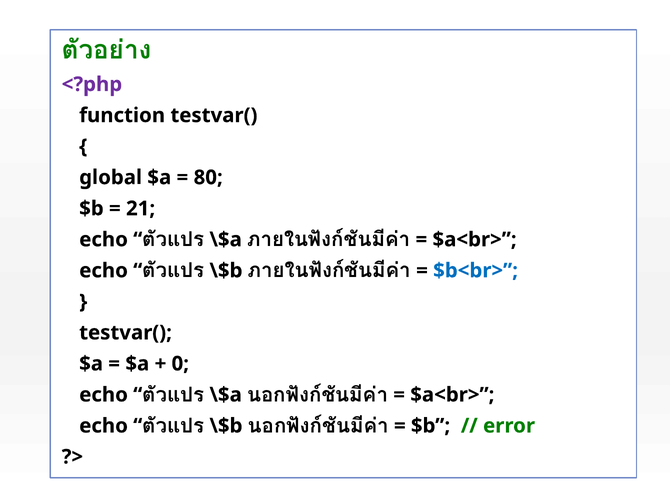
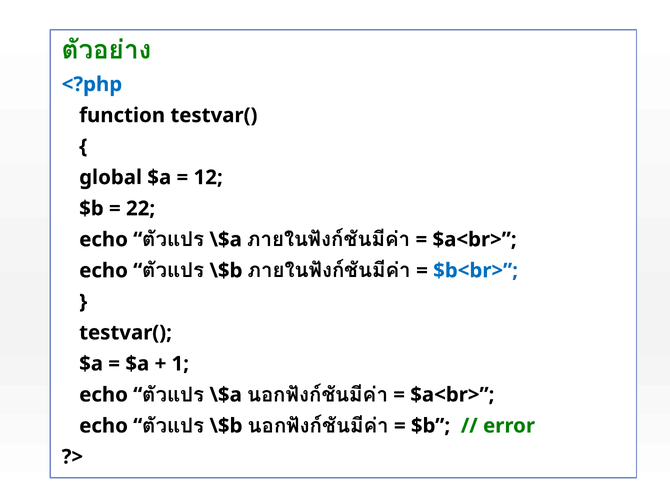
<?php colour: purple -> blue
80: 80 -> 12
21: 21 -> 22
0: 0 -> 1
